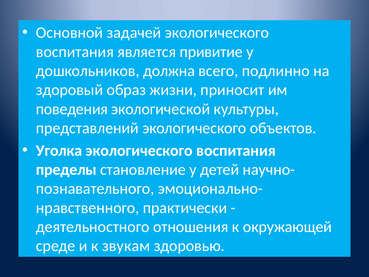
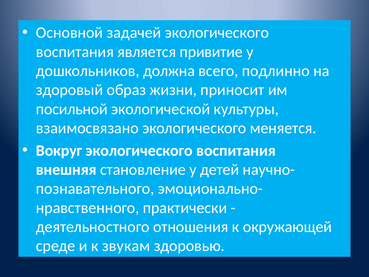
поведения: поведения -> посильной
представлений: представлений -> взаимосвязано
объектов: объектов -> меняется
Уголка: Уголка -> Вокруг
пределы: пределы -> внешняя
